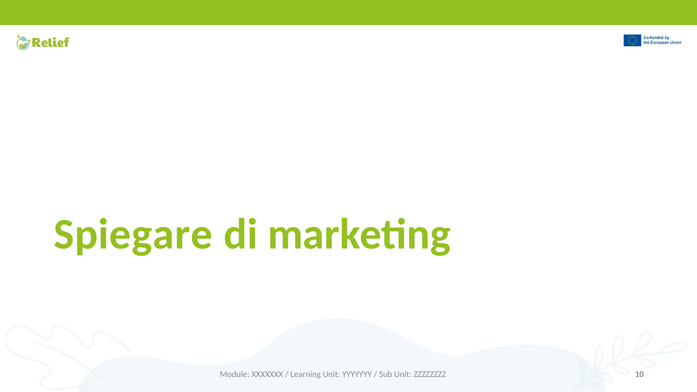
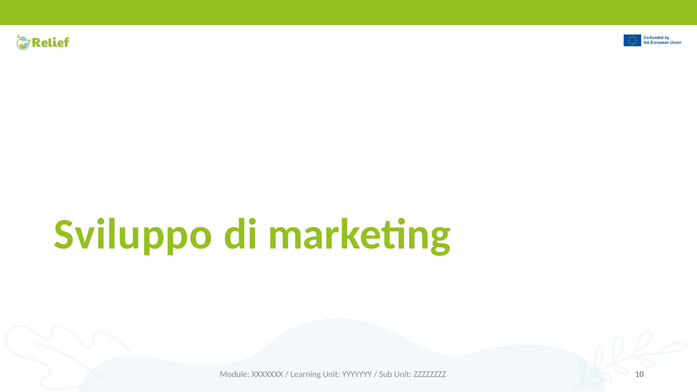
Spiegare: Spiegare -> Sviluppo
